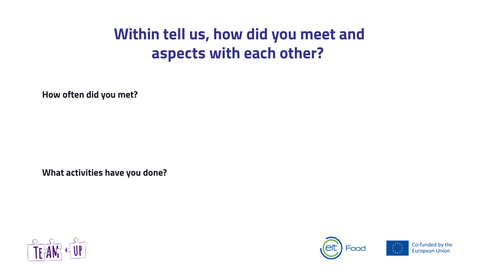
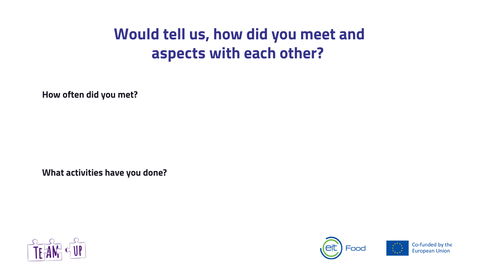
Within: Within -> Would
